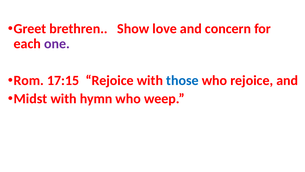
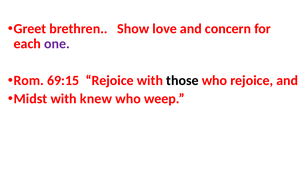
17:15: 17:15 -> 69:15
those colour: blue -> black
hymn: hymn -> knew
